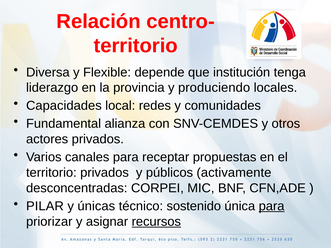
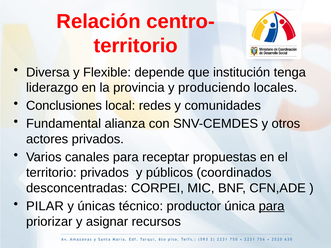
Capacidades: Capacidades -> Conclusiones
activamente: activamente -> coordinados
sostenido: sostenido -> productor
recursos underline: present -> none
